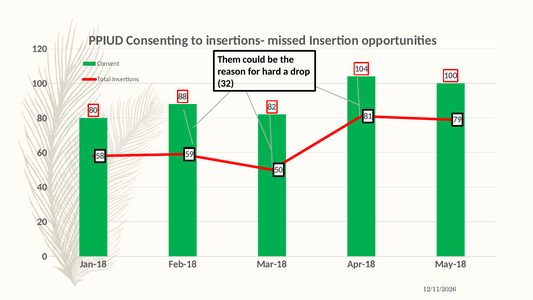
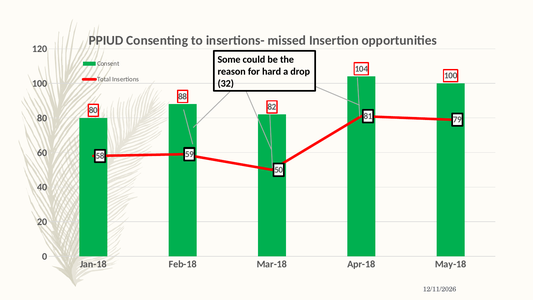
Them: Them -> Some
